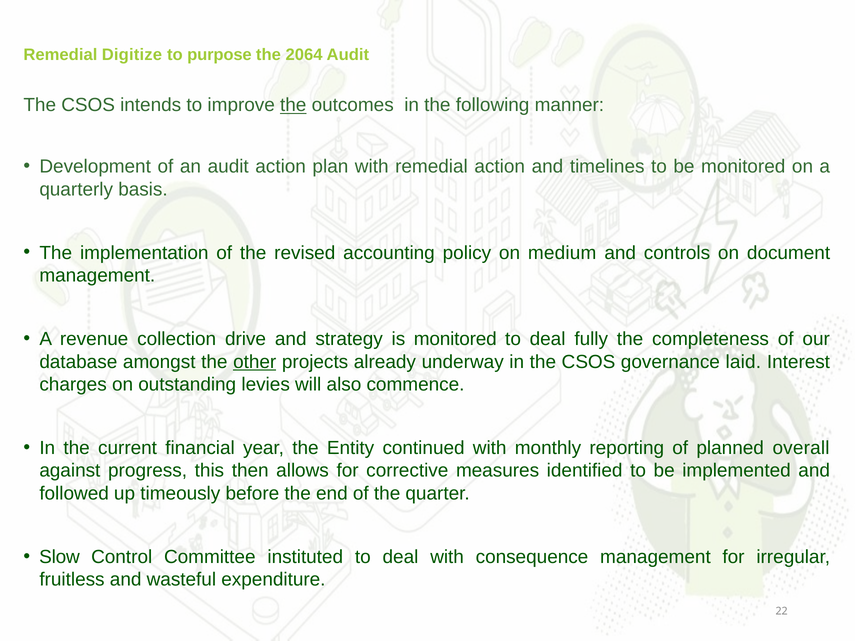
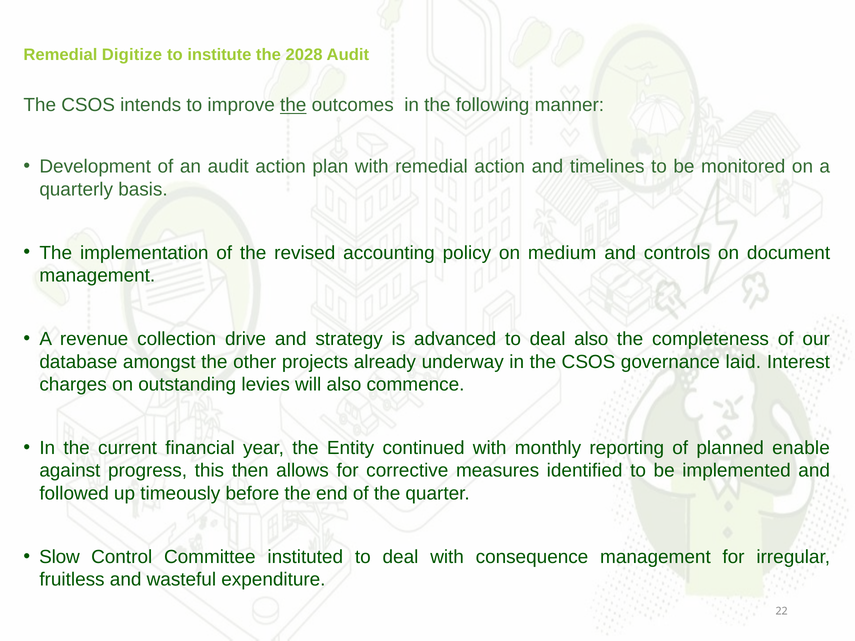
purpose: purpose -> institute
2064: 2064 -> 2028
is monitored: monitored -> advanced
deal fully: fully -> also
other underline: present -> none
overall: overall -> enable
